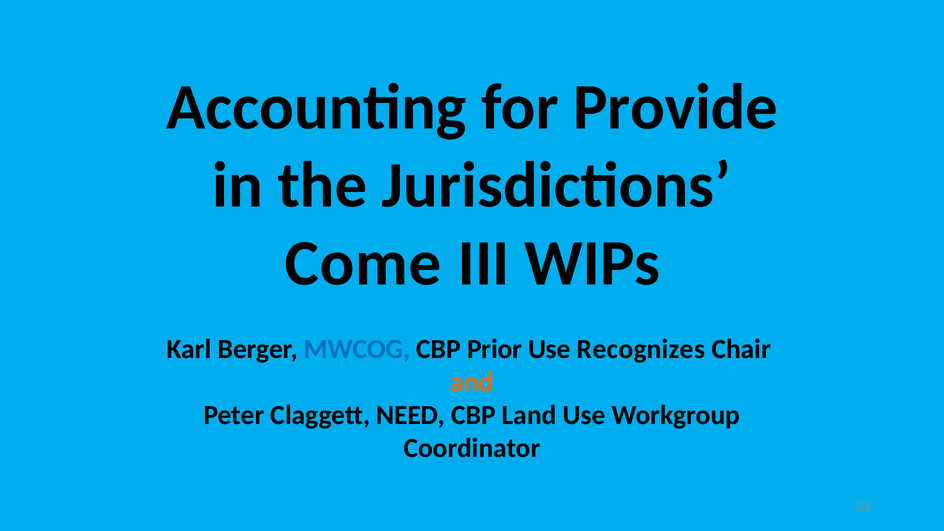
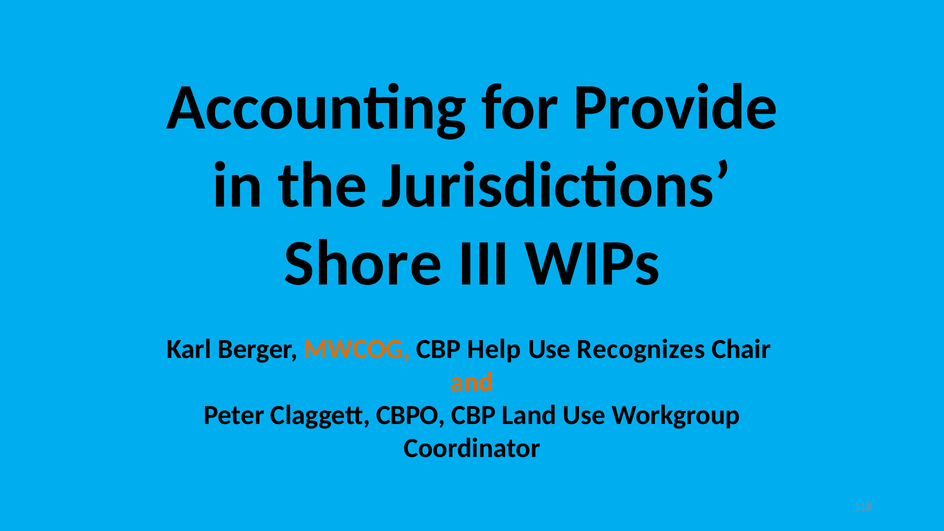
Come: Come -> Shore
MWCOG colour: blue -> orange
Prior: Prior -> Help
NEED: NEED -> CBPO
